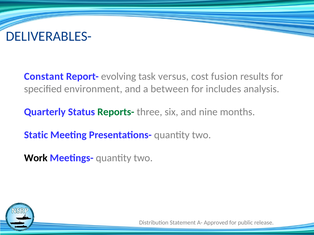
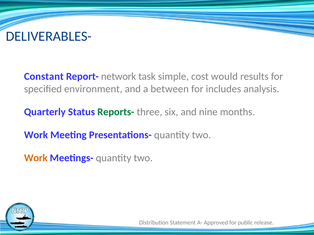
evolving: evolving -> network
versus: versus -> simple
fusion: fusion -> would
Static at (36, 135): Static -> Work
Work at (36, 158) colour: black -> orange
